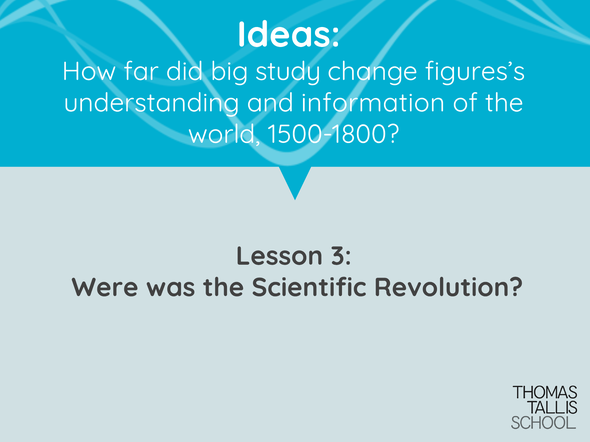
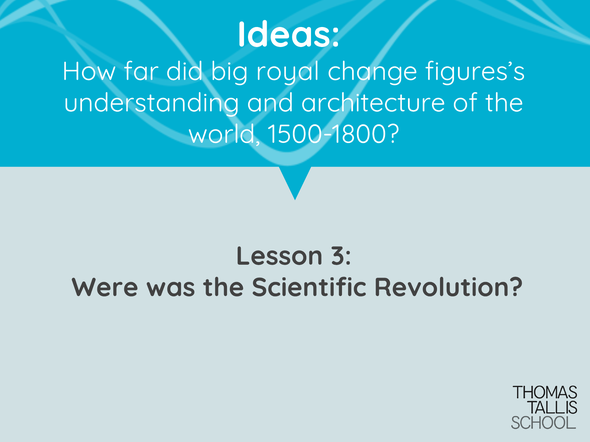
study: study -> royal
information: information -> architecture
